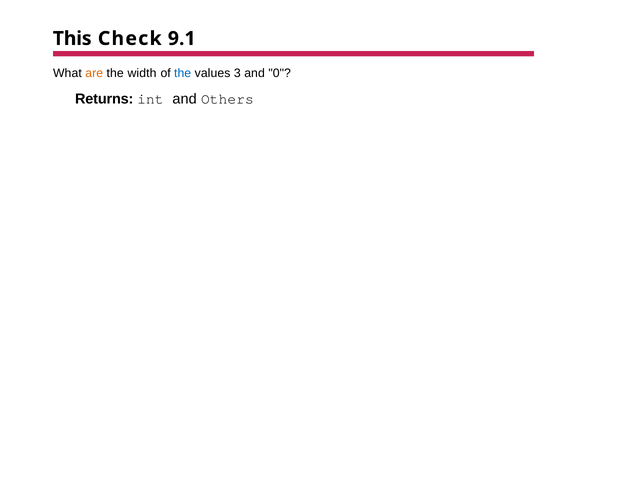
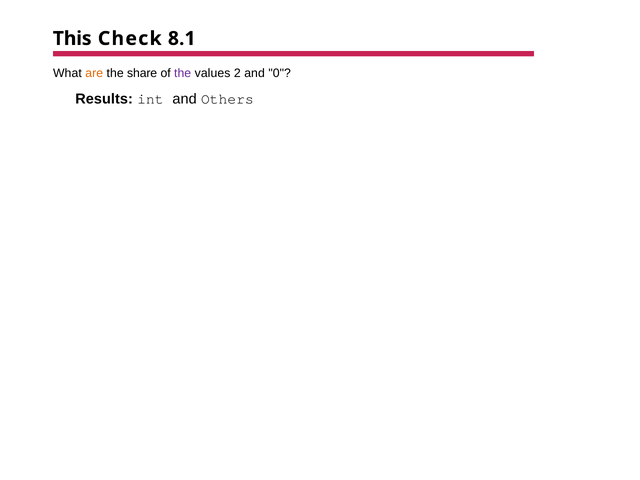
9.1: 9.1 -> 8.1
width: width -> share
the at (183, 73) colour: blue -> purple
3: 3 -> 2
Returns: Returns -> Results
